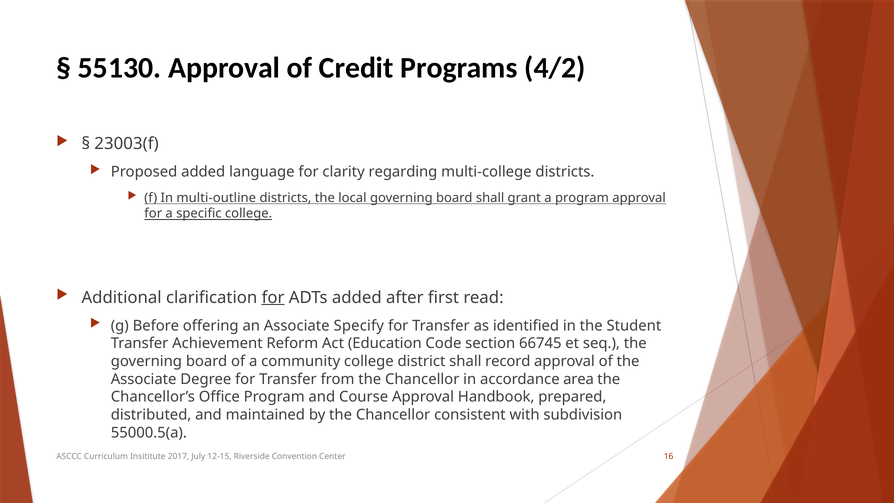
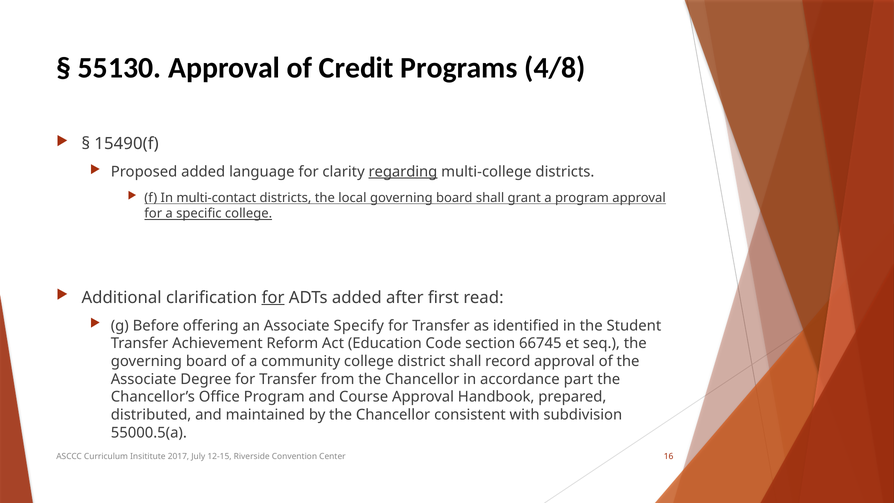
4/2: 4/2 -> 4/8
23003(f: 23003(f -> 15490(f
regarding underline: none -> present
multi-outline: multi-outline -> multi-contact
area: area -> part
